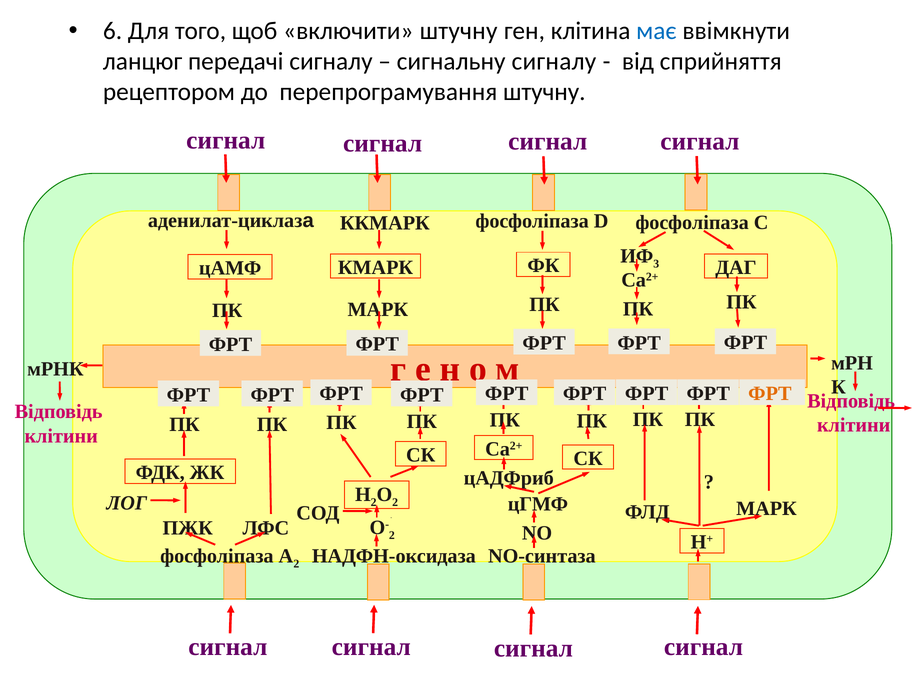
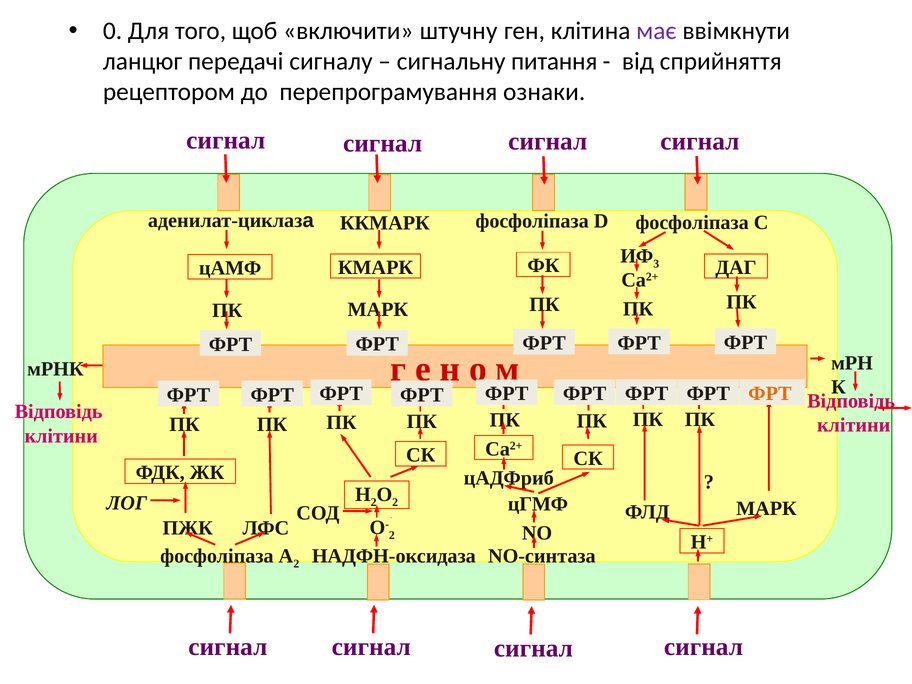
6: 6 -> 0
має colour: blue -> purple
сигнальну сигналу: сигналу -> питання
перепрограмування штучну: штучну -> ознаки
